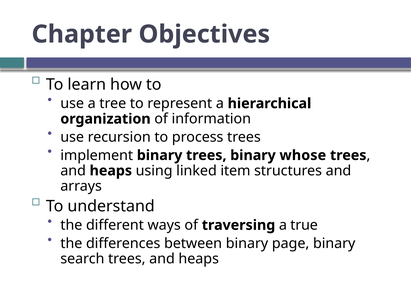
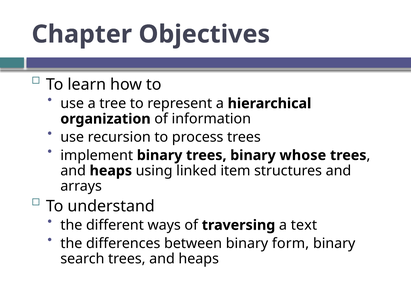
true: true -> text
page: page -> form
